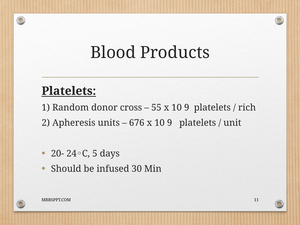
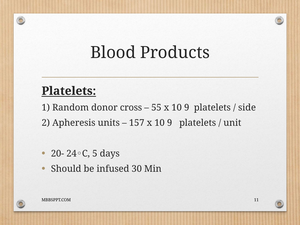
rich: rich -> side
676: 676 -> 157
